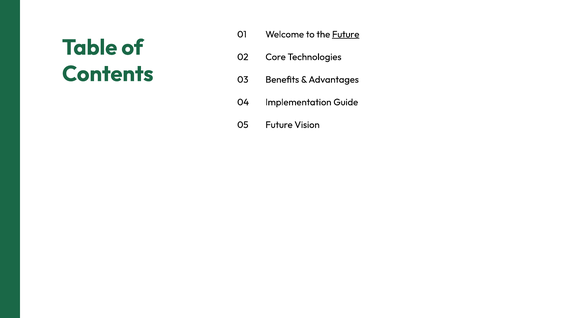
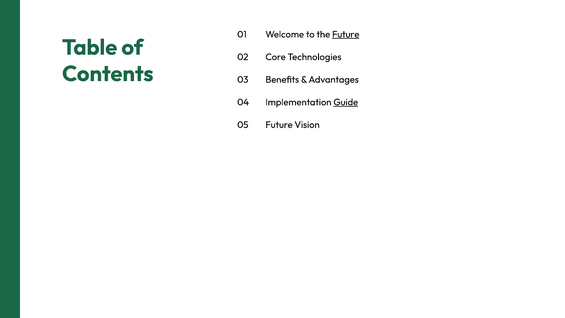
Guide underline: none -> present
